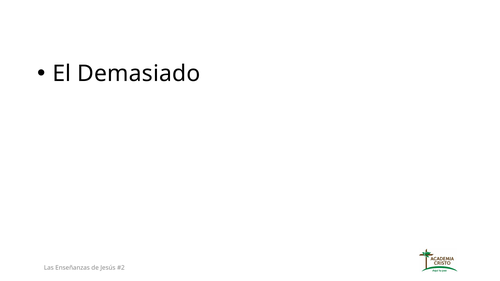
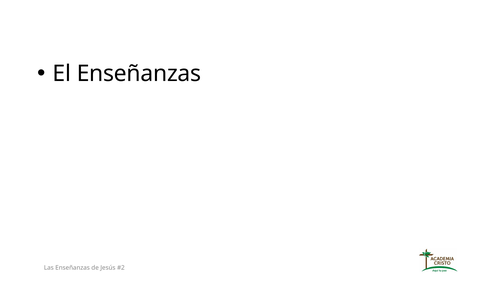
El Demasiado: Demasiado -> Enseñanzas
